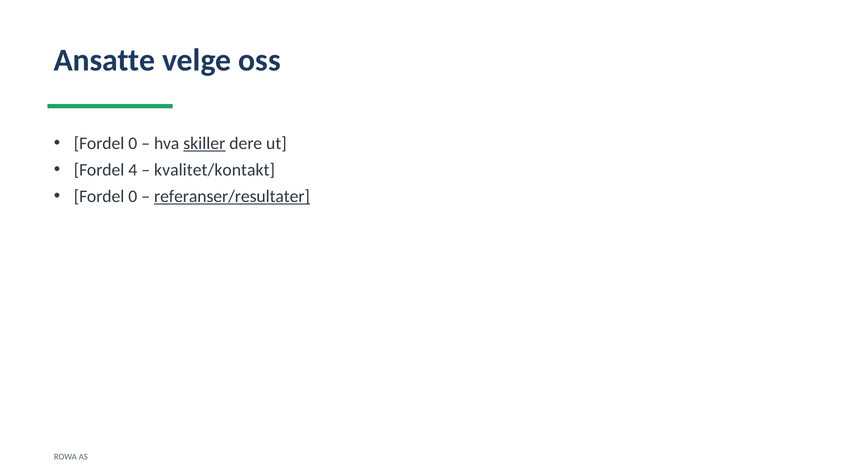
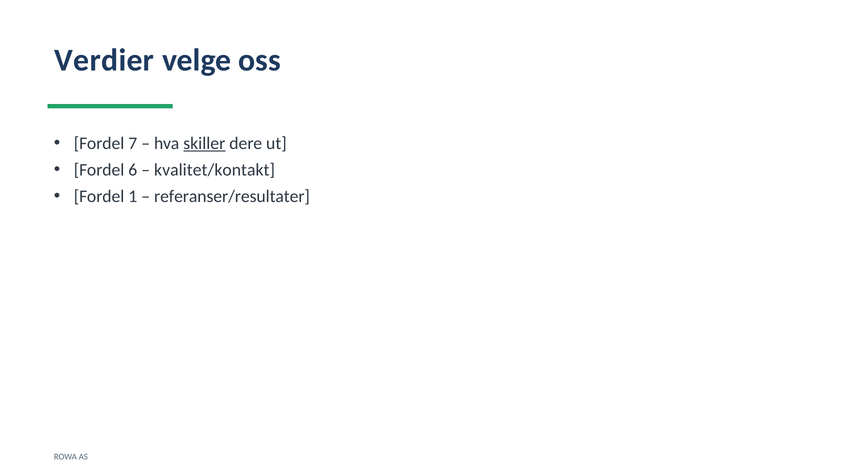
Ansatte: Ansatte -> Verdier
0 at (133, 143): 0 -> 7
4: 4 -> 6
0 at (133, 196): 0 -> 1
referanser/resultater underline: present -> none
